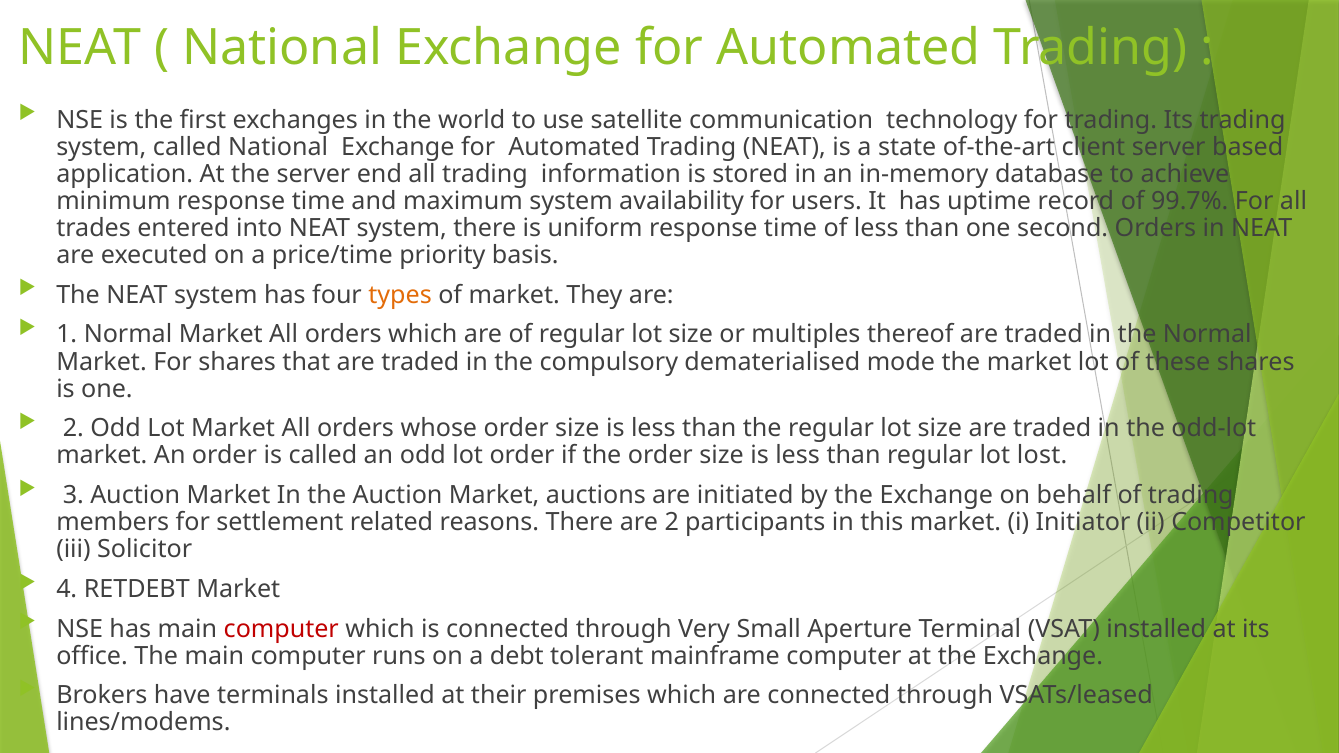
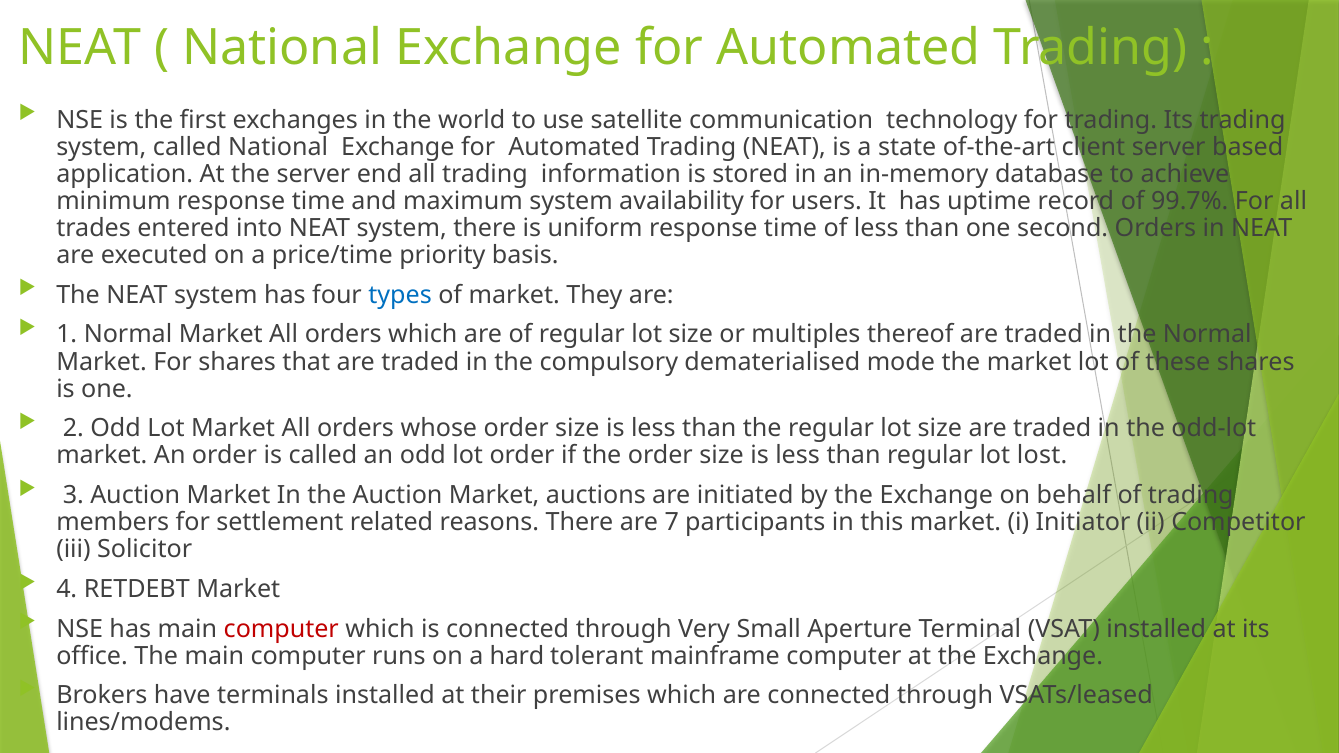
types colour: orange -> blue
are 2: 2 -> 7
debt: debt -> hard
